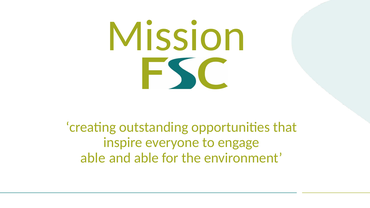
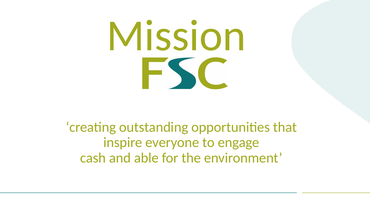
able at (93, 158): able -> cash
